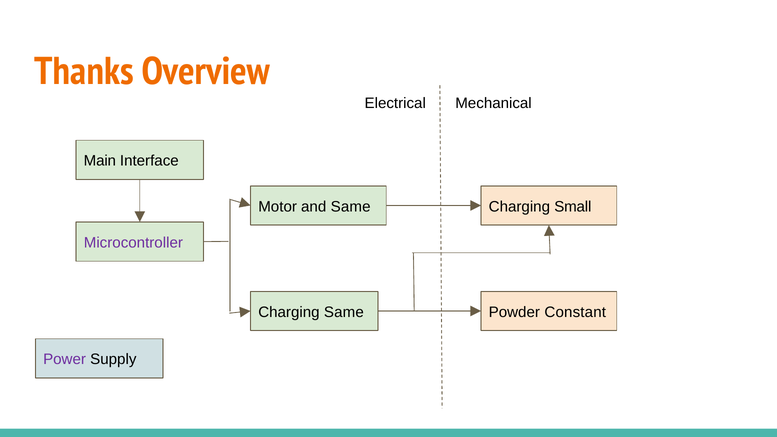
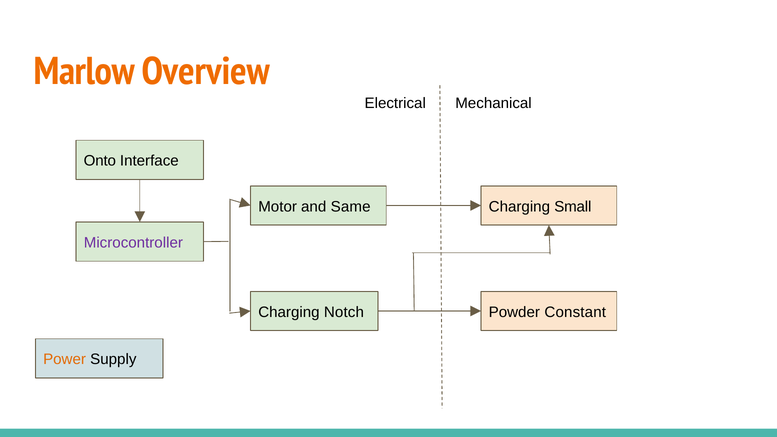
Thanks: Thanks -> Marlow
Main: Main -> Onto
Charging Same: Same -> Notch
Power colour: purple -> orange
